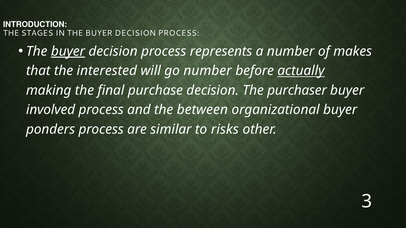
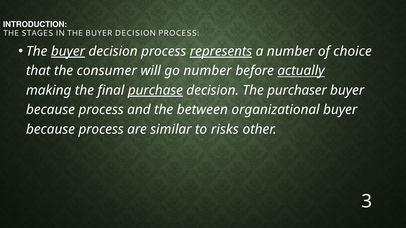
represents underline: none -> present
makes: makes -> choice
interested: interested -> consumer
purchase underline: none -> present
involved at (51, 110): involved -> because
ponders at (51, 129): ponders -> because
